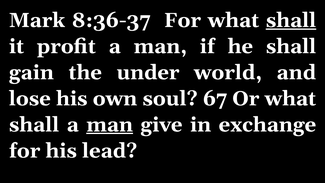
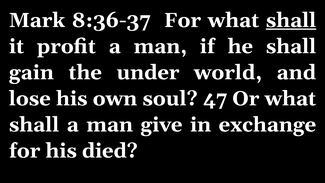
67: 67 -> 47
man at (110, 125) underline: present -> none
lead: lead -> died
